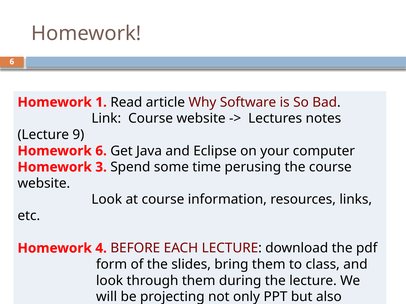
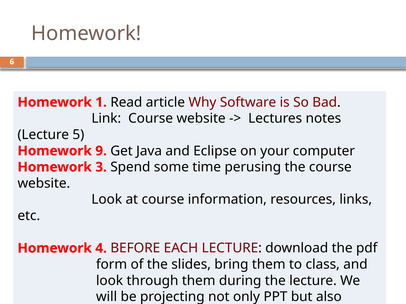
9: 9 -> 5
Homework 6: 6 -> 9
